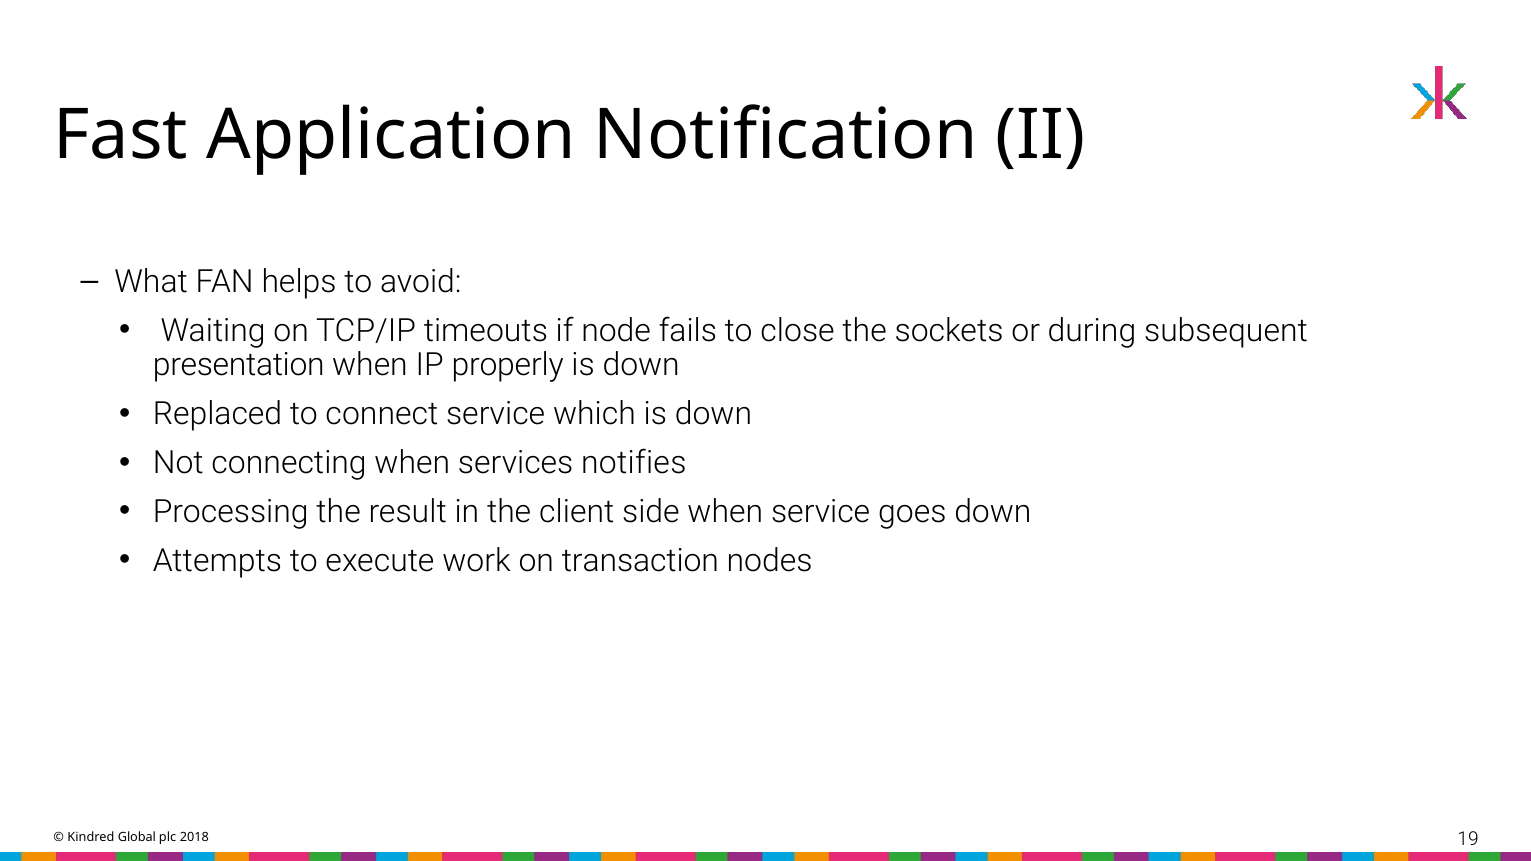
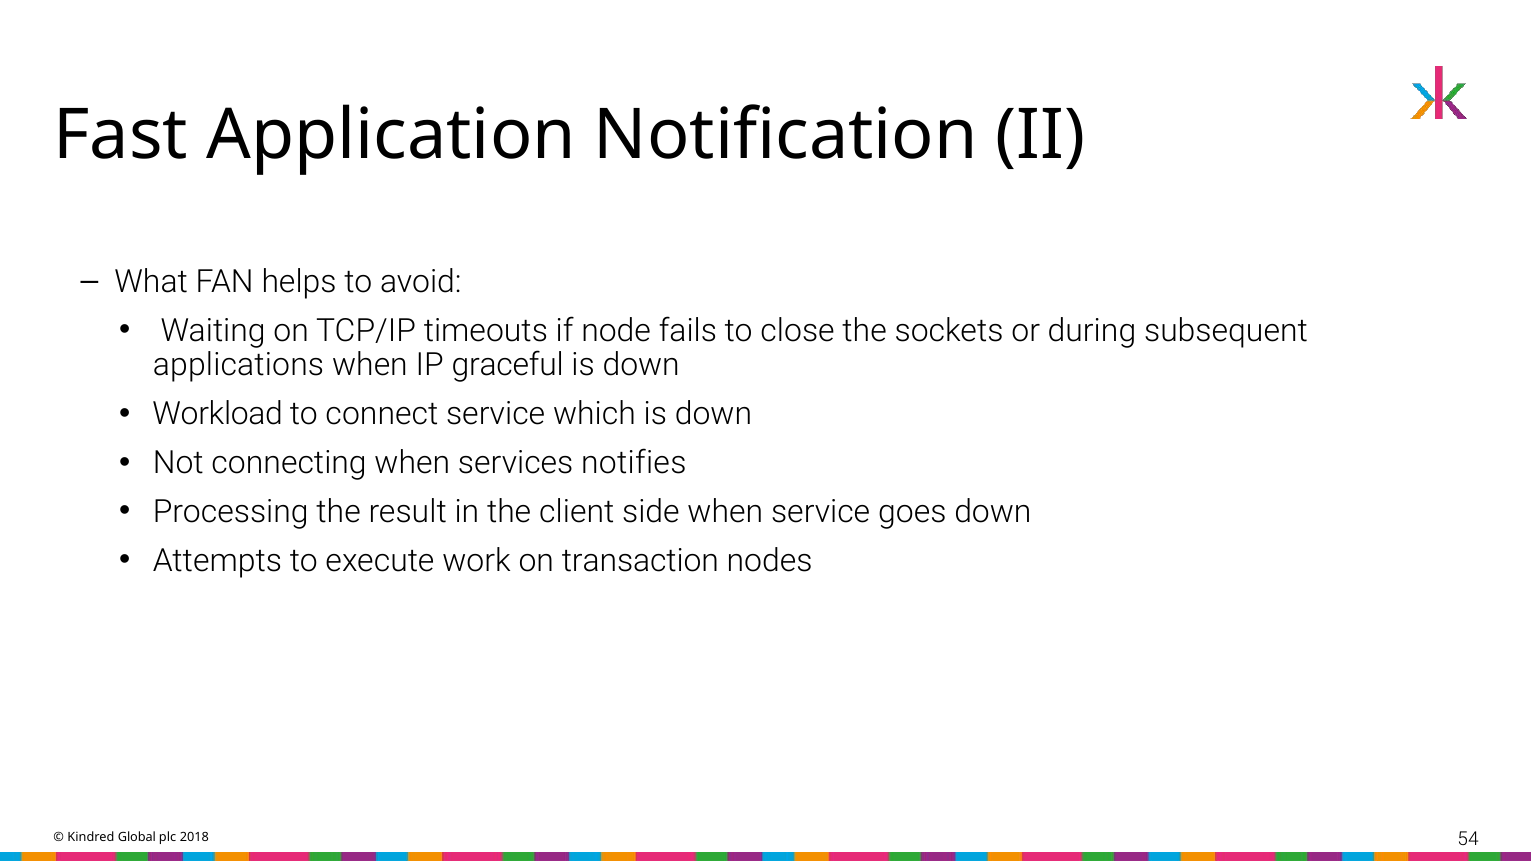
presentation: presentation -> applications
properly: properly -> graceful
Replaced: Replaced -> Workload
19: 19 -> 54
